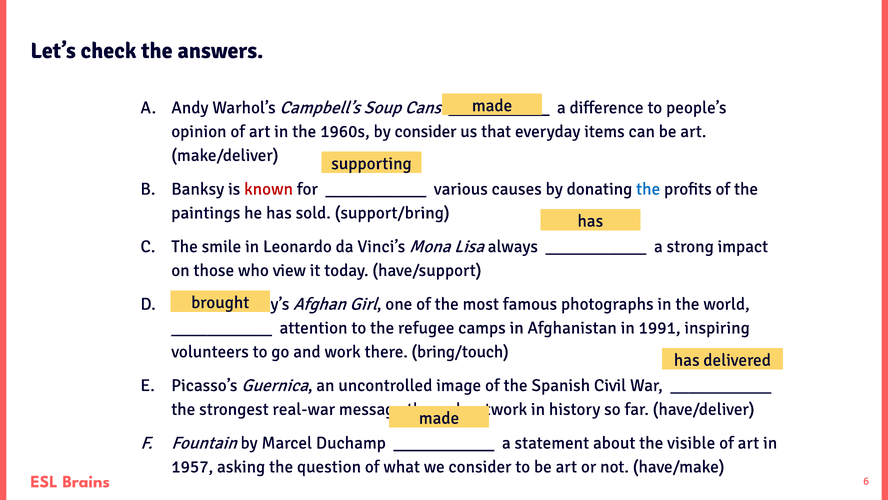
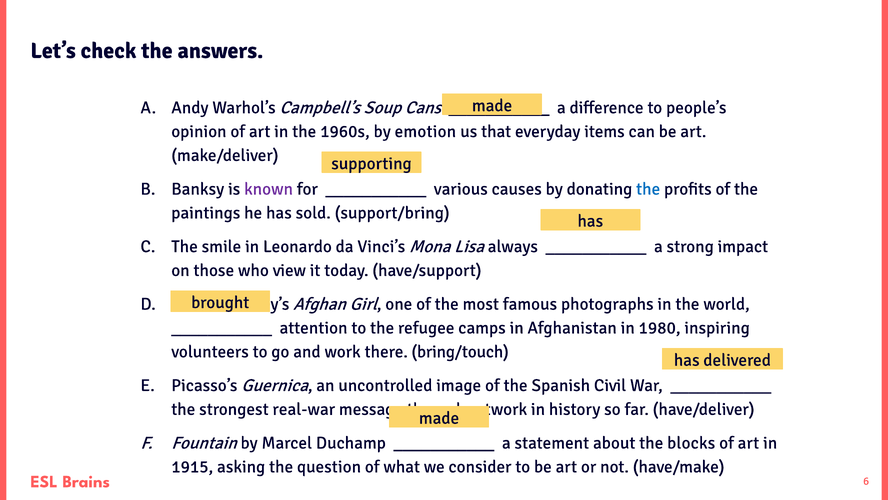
by consider: consider -> emotion
known colour: red -> purple
1991: 1991 -> 1980
visible: visible -> blocks
1957: 1957 -> 1915
